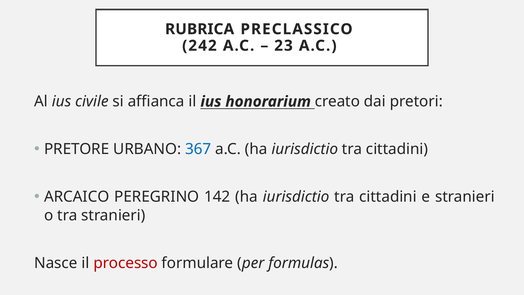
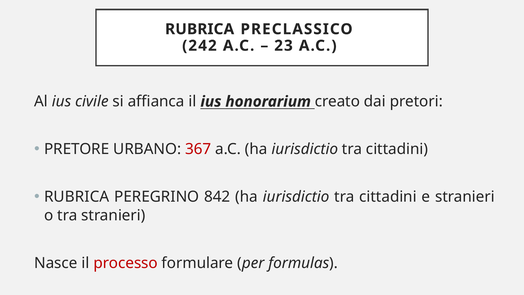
367 colour: blue -> red
ARCAICO at (77, 197): ARCAICO -> RUBRICA
142: 142 -> 842
